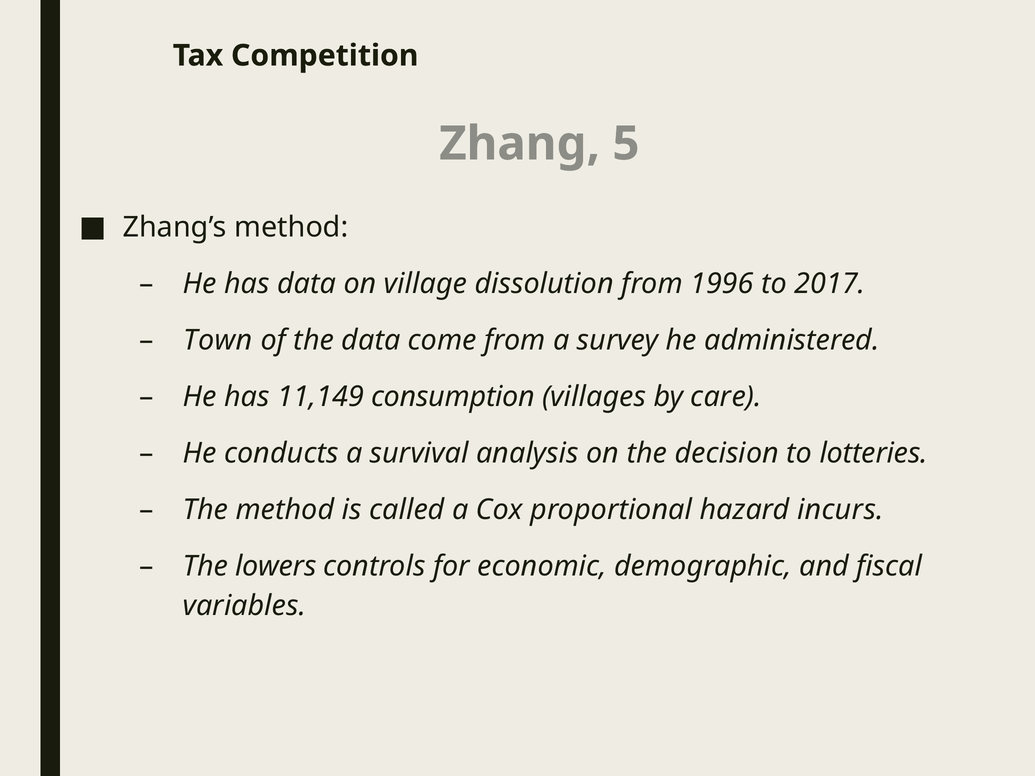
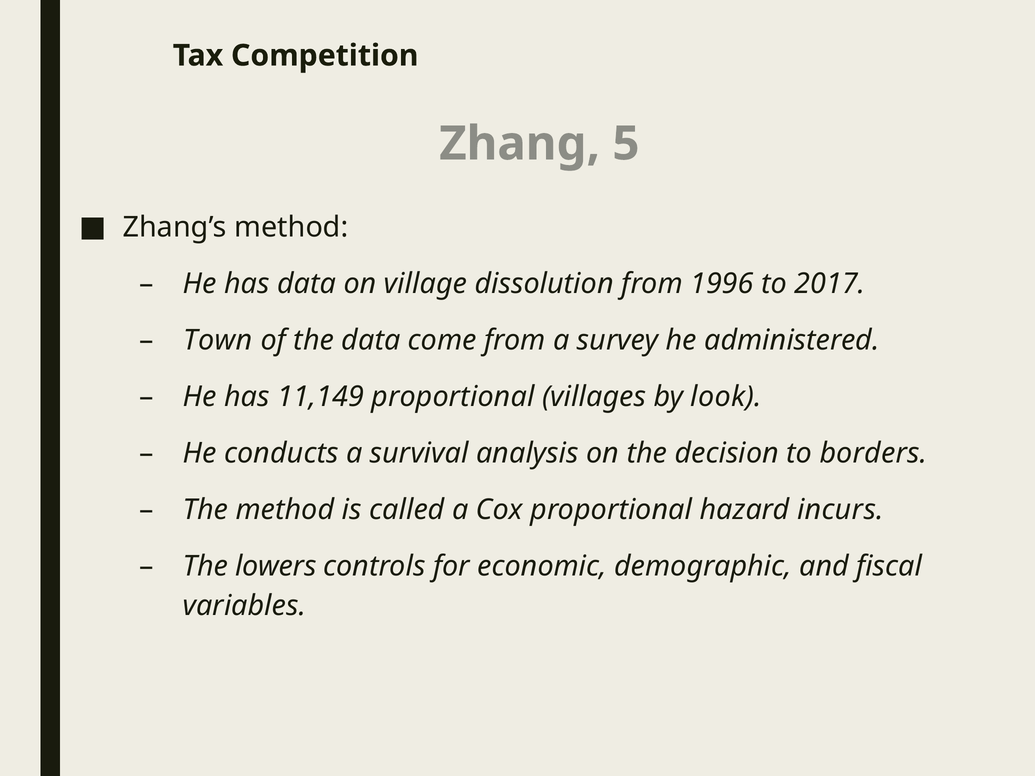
11,149 consumption: consumption -> proportional
care: care -> look
lotteries: lotteries -> borders
